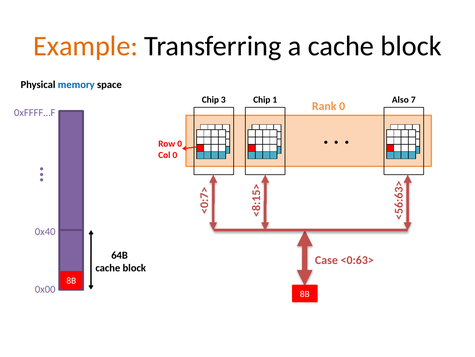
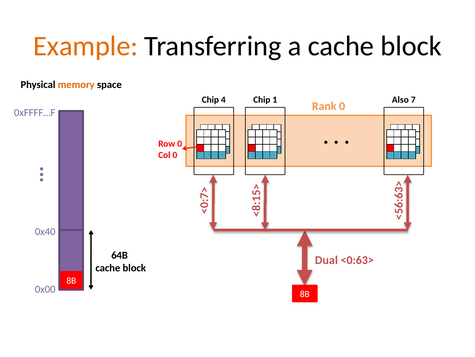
memory colour: blue -> orange
Chip 3: 3 -> 4
Case: Case -> Dual
